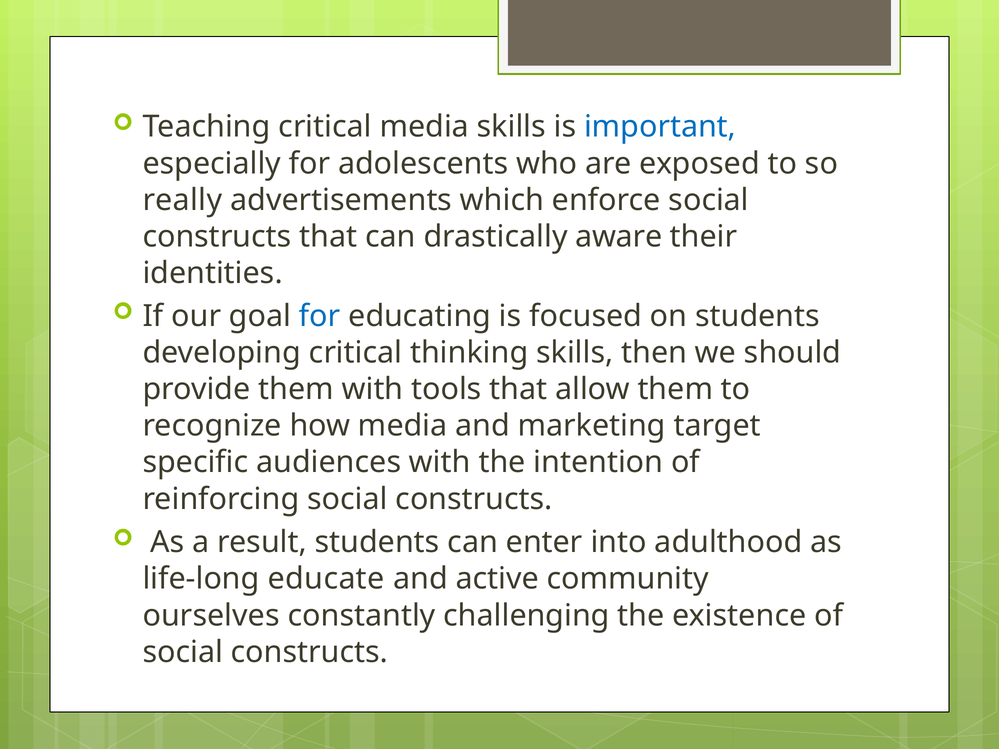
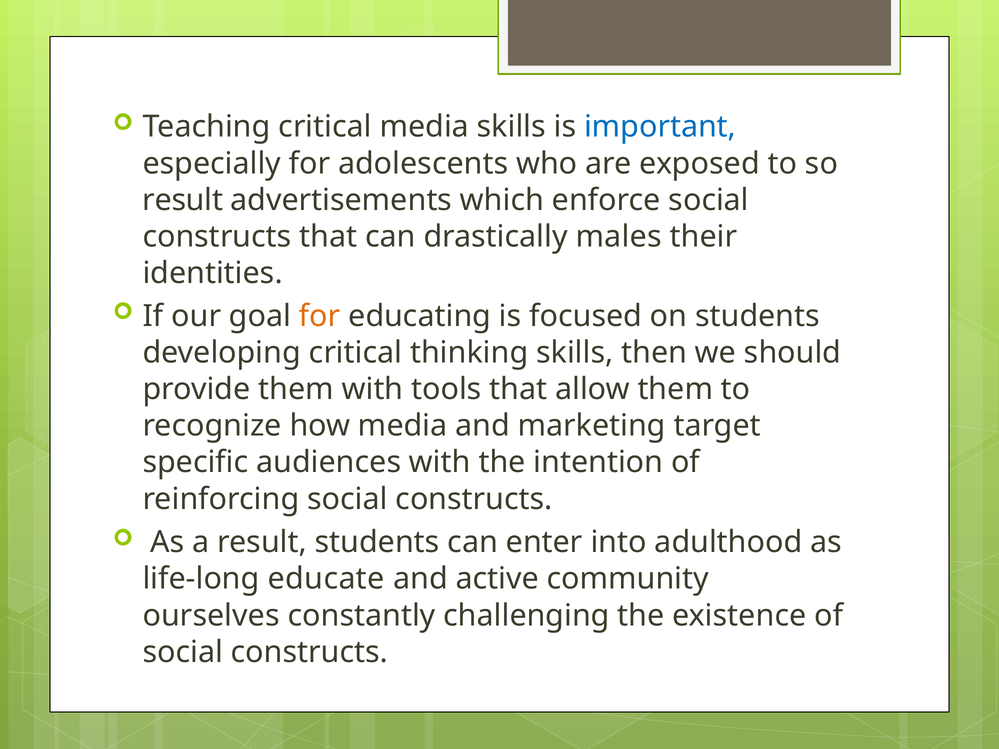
really at (182, 200): really -> result
aware: aware -> males
for at (320, 316) colour: blue -> orange
